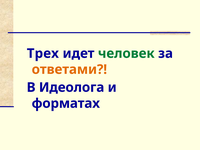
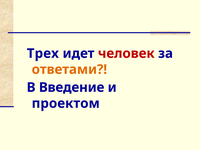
человек colour: green -> red
Идеолога: Идеолога -> Введение
форматах: форматах -> проектом
